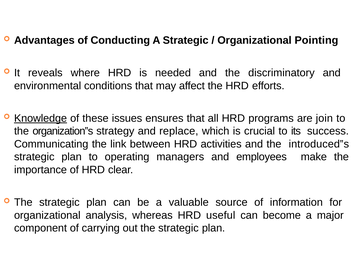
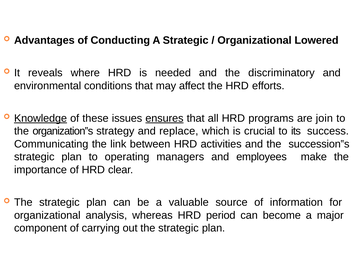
Pointing: Pointing -> Lowered
ensures underline: none -> present
introduced‟s: introduced‟s -> succession‟s
useful: useful -> period
